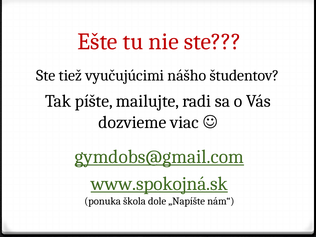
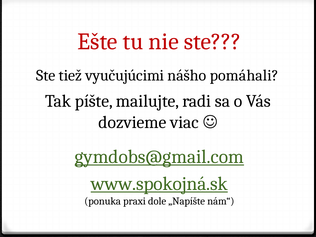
študentov: študentov -> pomáhali
škola: škola -> praxi
